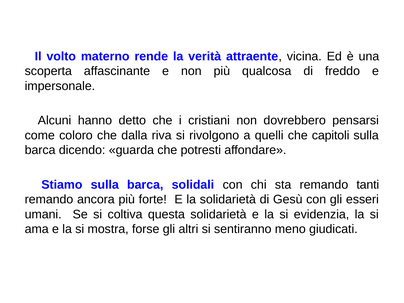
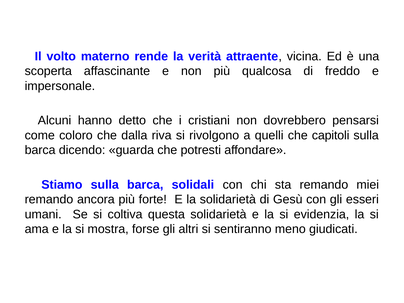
tanti: tanti -> miei
